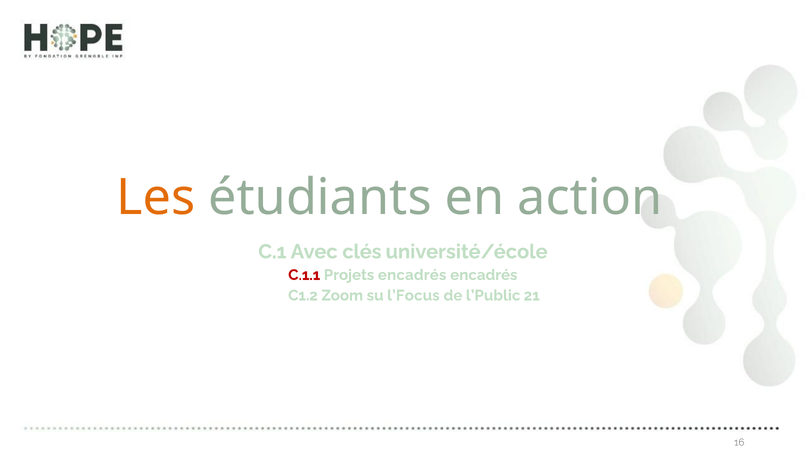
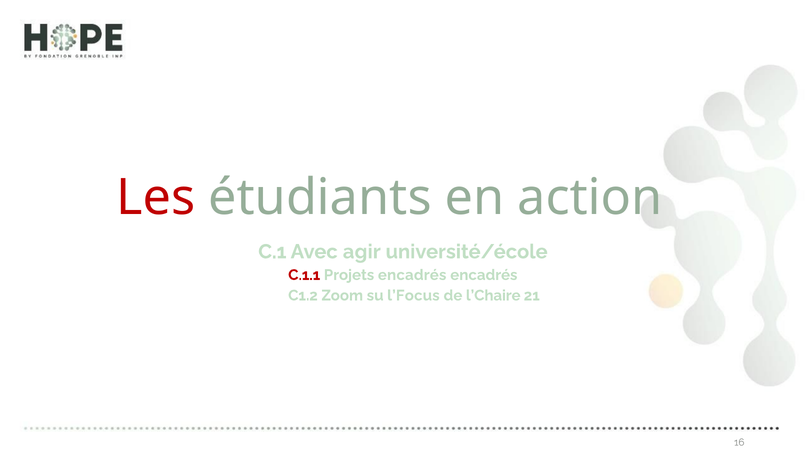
Les colour: orange -> red
clés: clés -> agir
l’Public: l’Public -> l’Chaire
